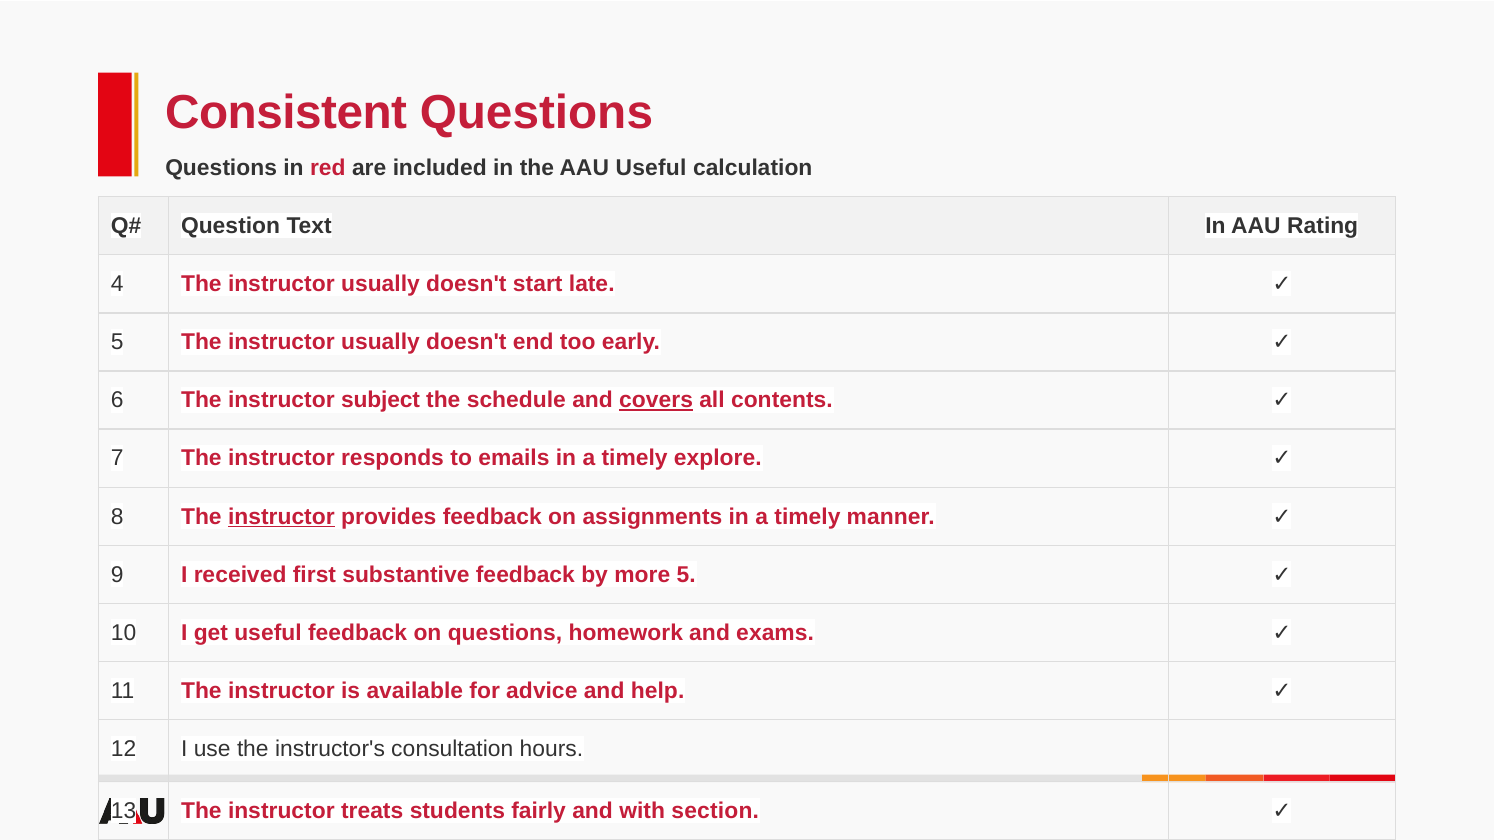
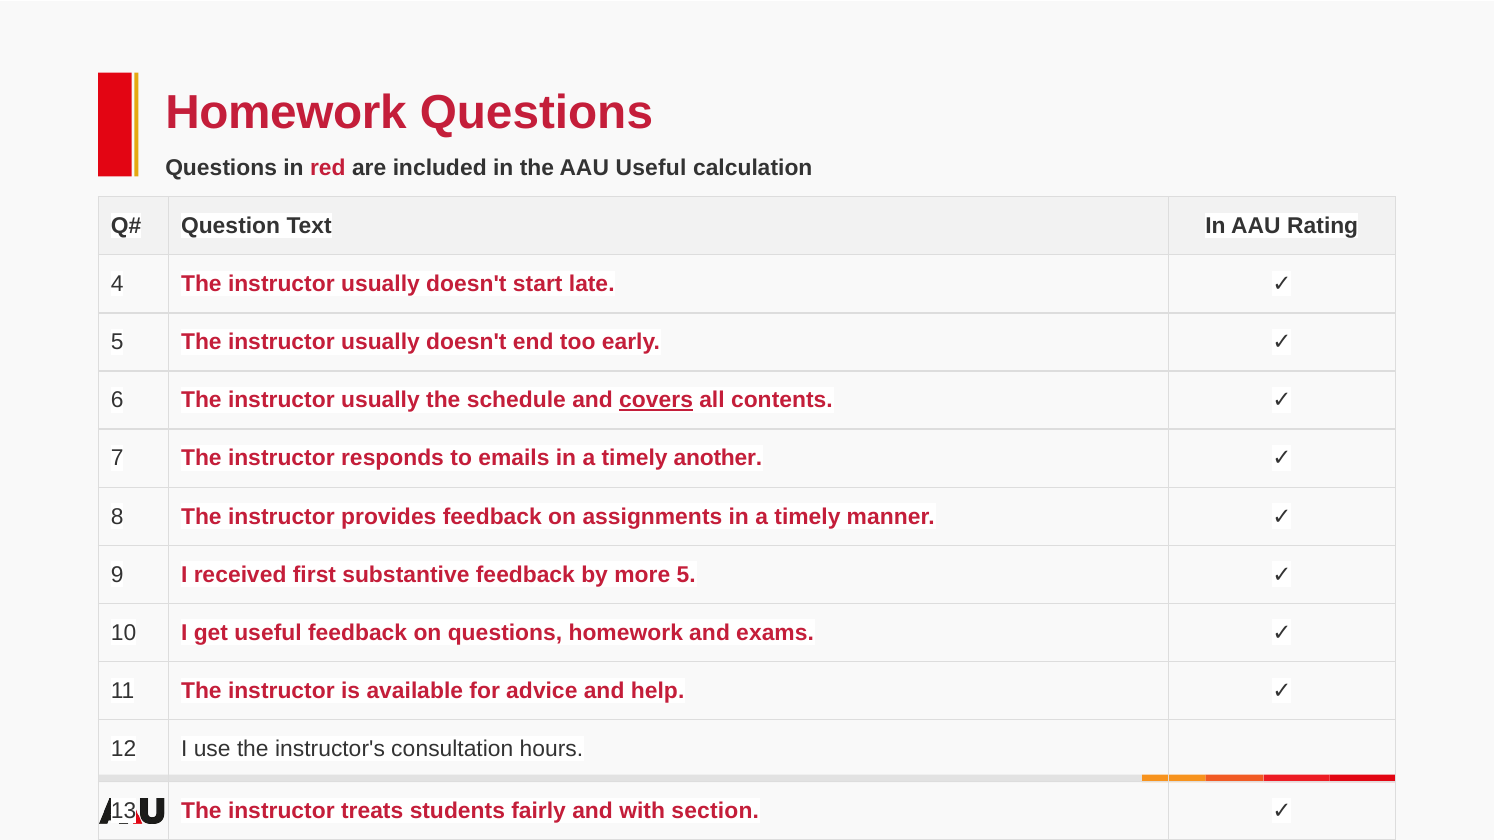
Consistent at (286, 113): Consistent -> Homework
6 The instructor subject: subject -> usually
explore: explore -> another
instructor at (281, 517) underline: present -> none
